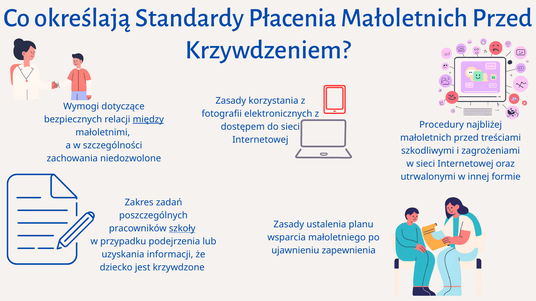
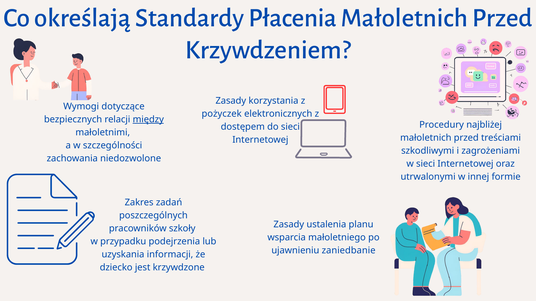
fotografii: fotografii -> pożyczek
szkoły underline: present -> none
zapewnienia: zapewnienia -> zaniedbanie
